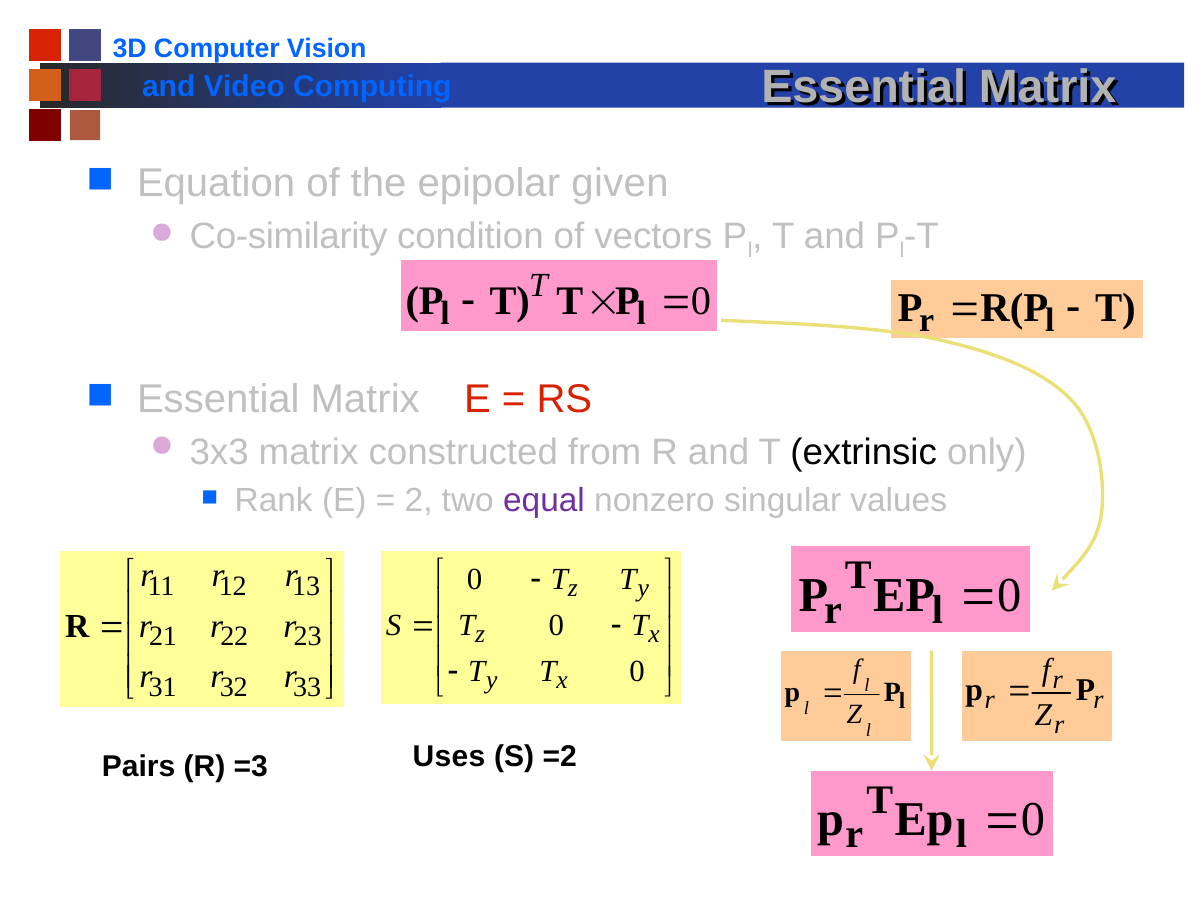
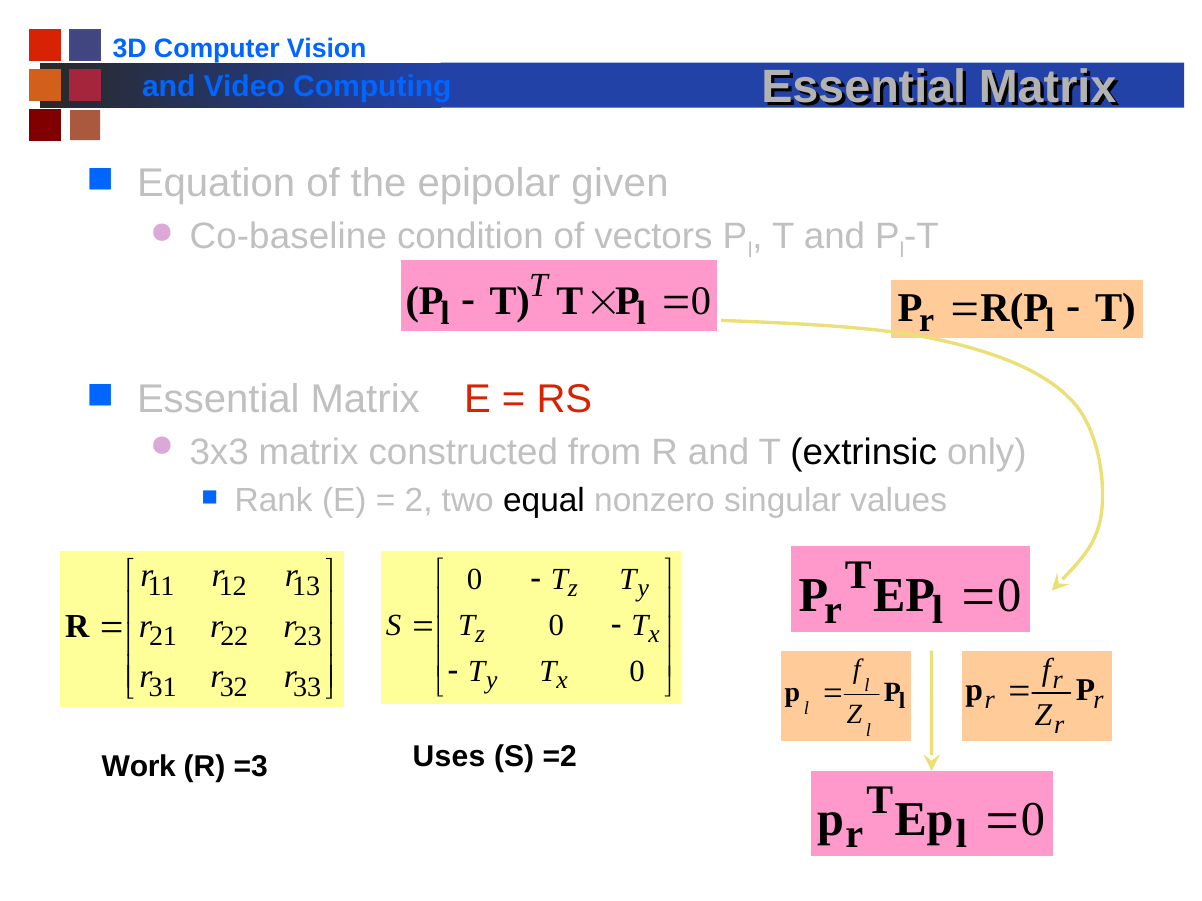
Co-similarity: Co-similarity -> Co-baseline
equal colour: purple -> black
Pairs: Pairs -> Work
